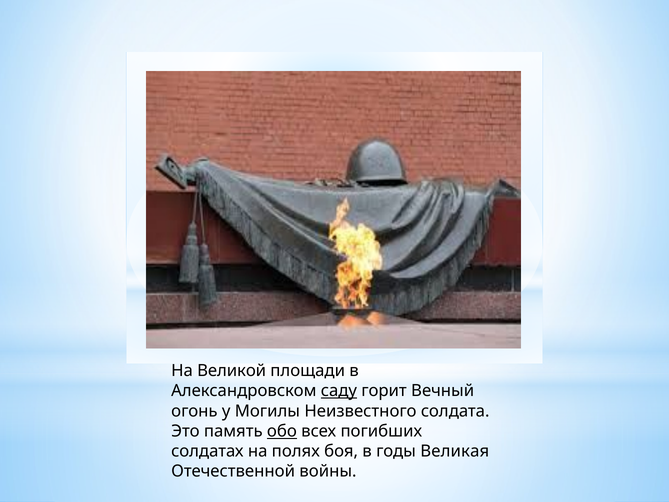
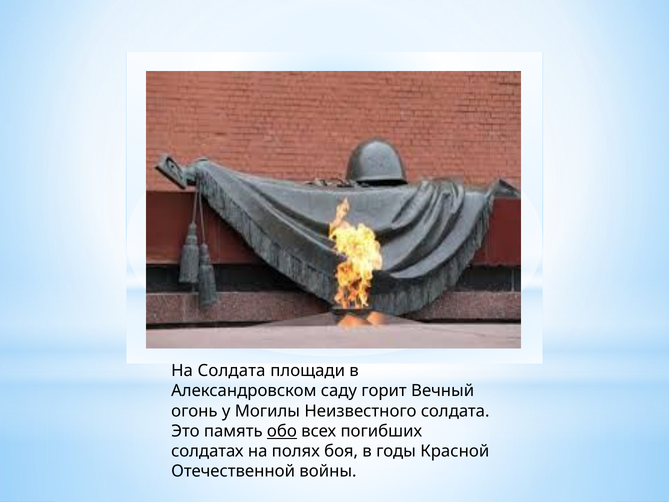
На Великой: Великой -> Солдата
саду underline: present -> none
Великая: Великая -> Красной
